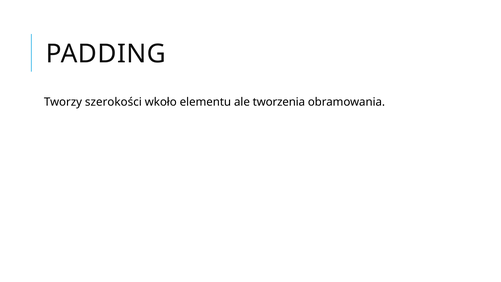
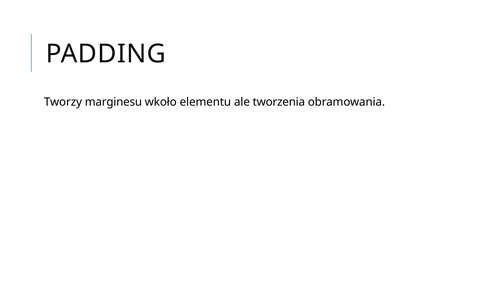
szerokości: szerokości -> marginesu
